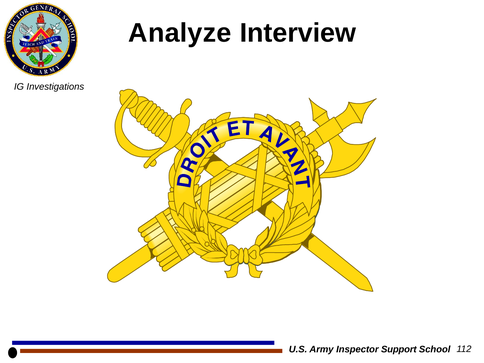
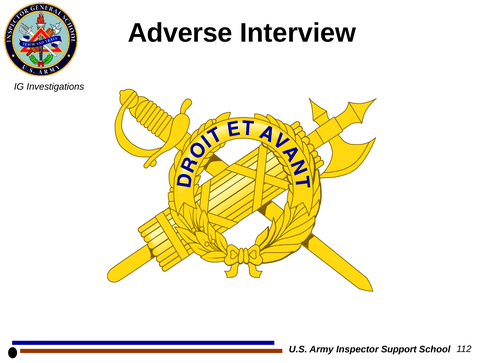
Analyze: Analyze -> Adverse
